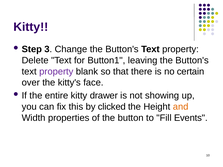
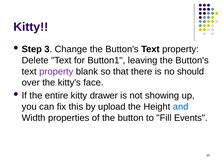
certain: certain -> should
clicked: clicked -> upload
and colour: orange -> blue
